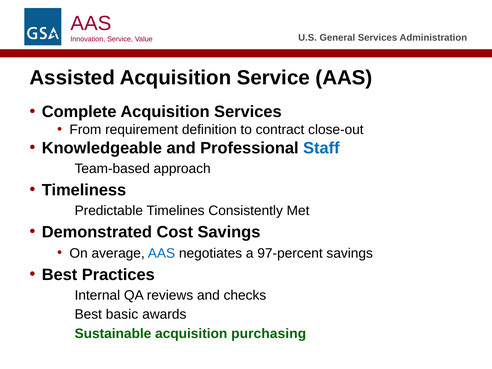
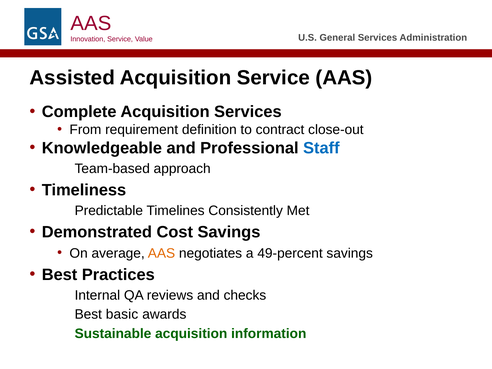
AAS at (162, 253) colour: blue -> orange
97-percent: 97-percent -> 49-percent
purchasing: purchasing -> information
